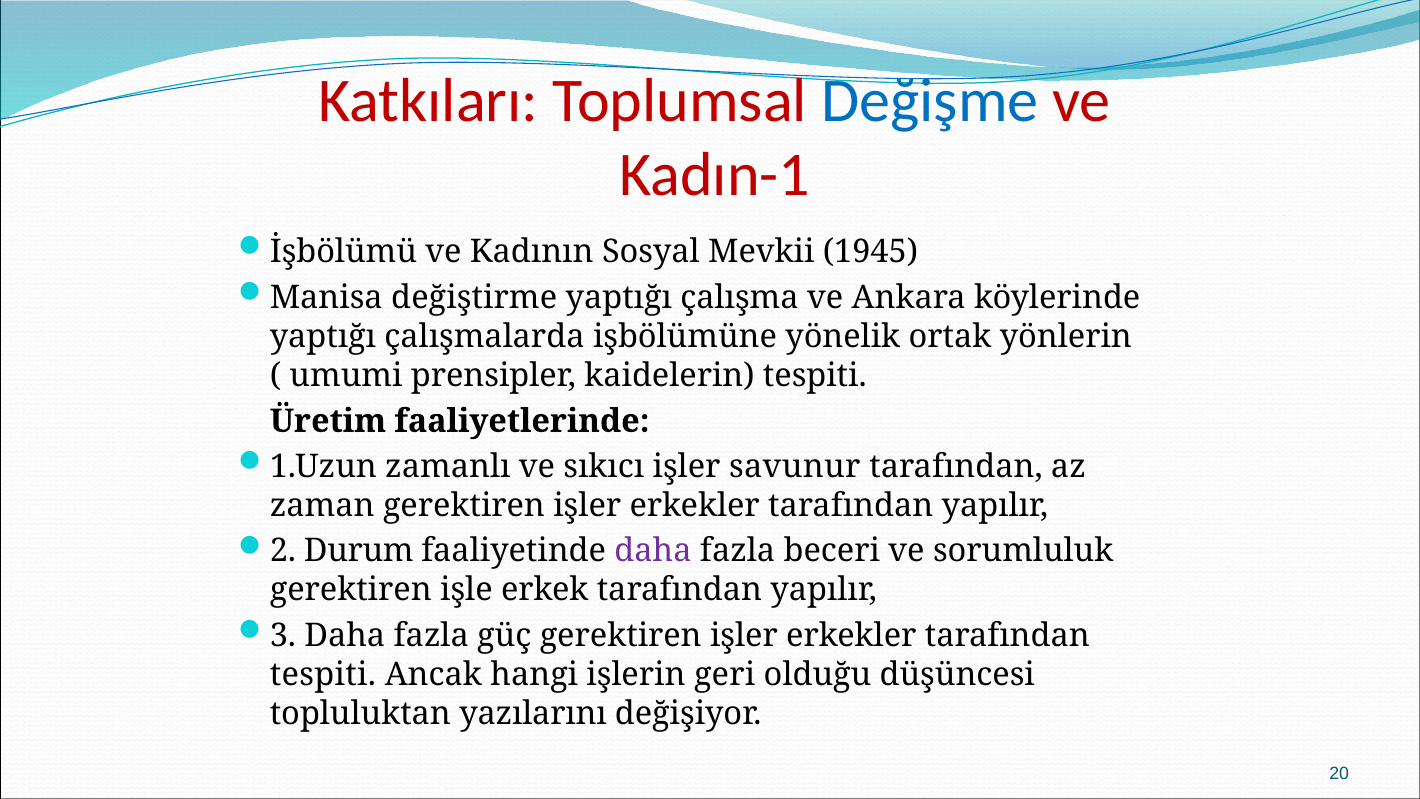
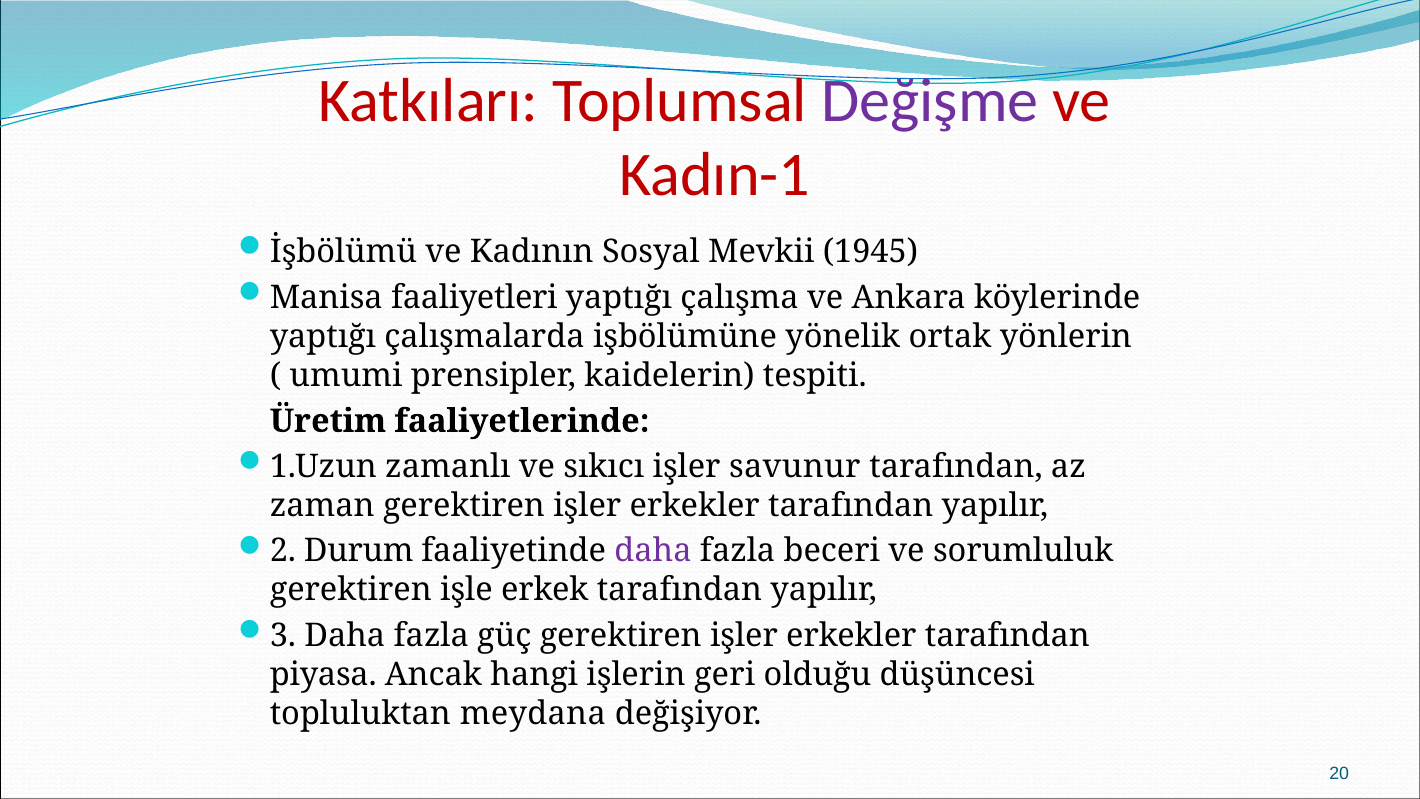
Değişme colour: blue -> purple
değiştirme: değiştirme -> faaliyetleri
tespiti at (323, 675): tespiti -> piyasa
yazılarını: yazılarını -> meydana
